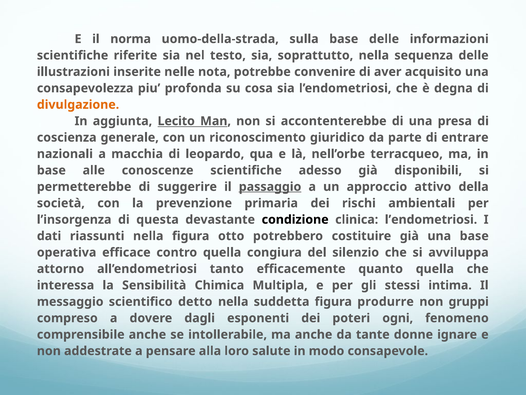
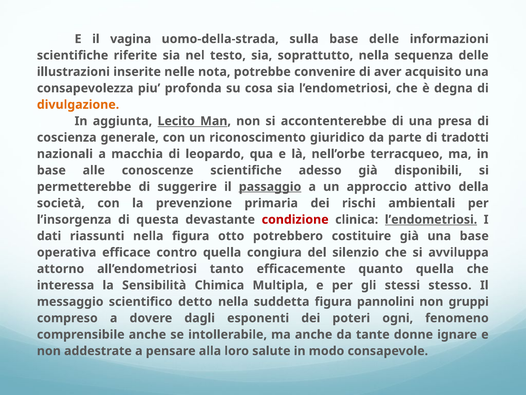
norma: norma -> vagina
entrare: entrare -> tradotti
condizione colour: black -> red
l’endometriosi at (431, 219) underline: none -> present
intima: intima -> stesso
produrre: produrre -> pannolini
